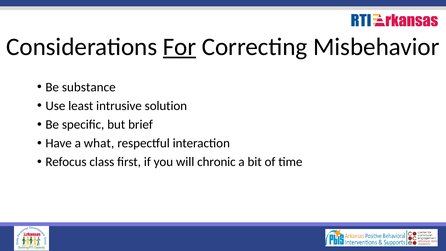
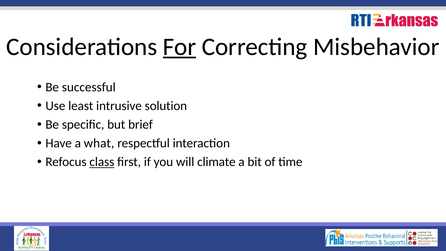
substance: substance -> successful
class underline: none -> present
chronic: chronic -> climate
